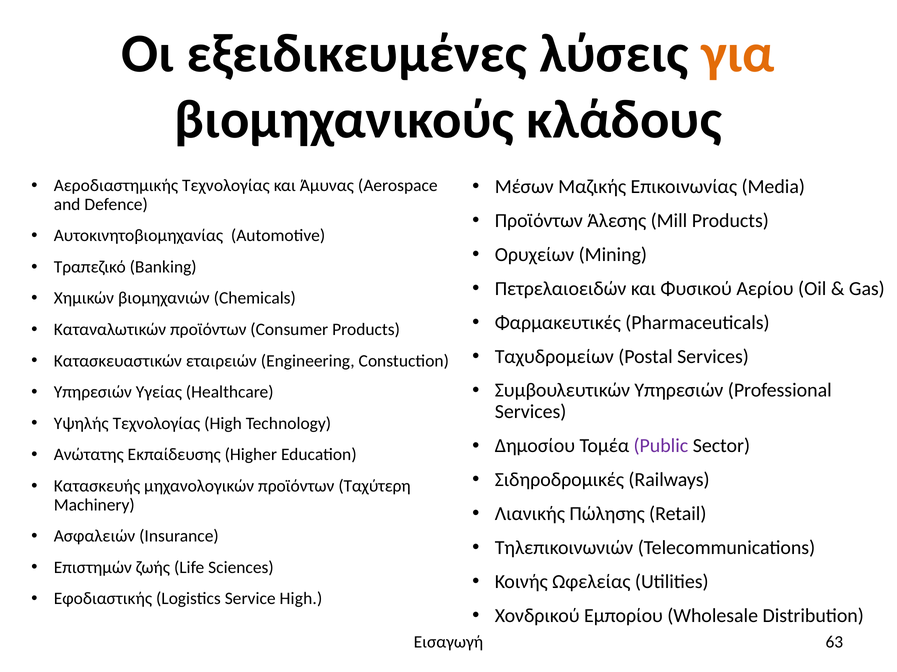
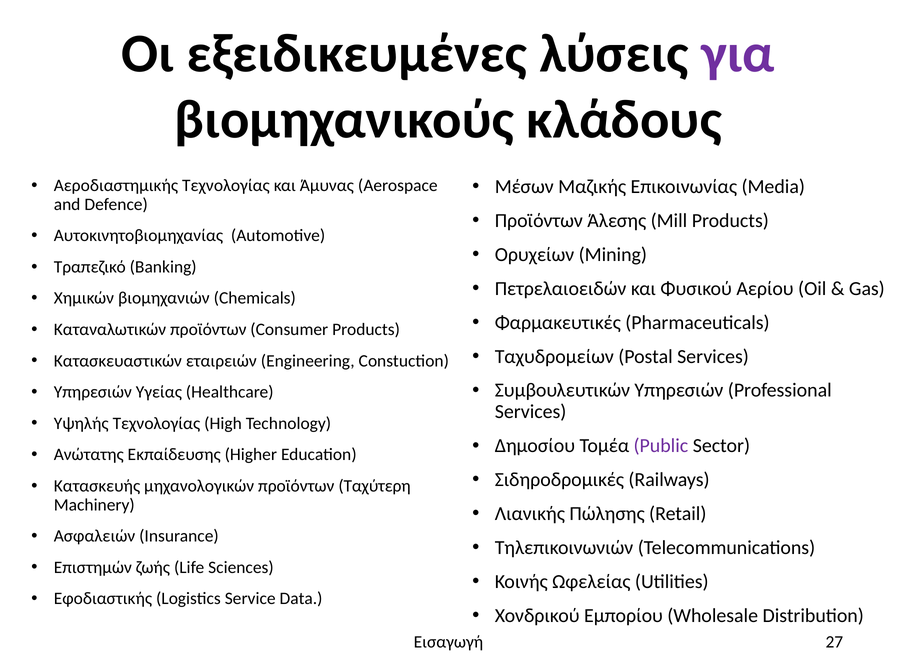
για colour: orange -> purple
Service High: High -> Data
63: 63 -> 27
